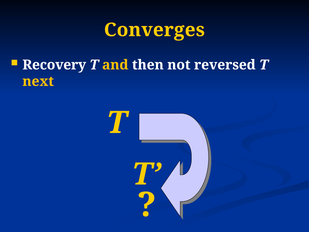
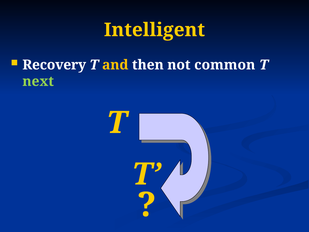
Converges: Converges -> Intelligent
reversed: reversed -> common
next colour: yellow -> light green
